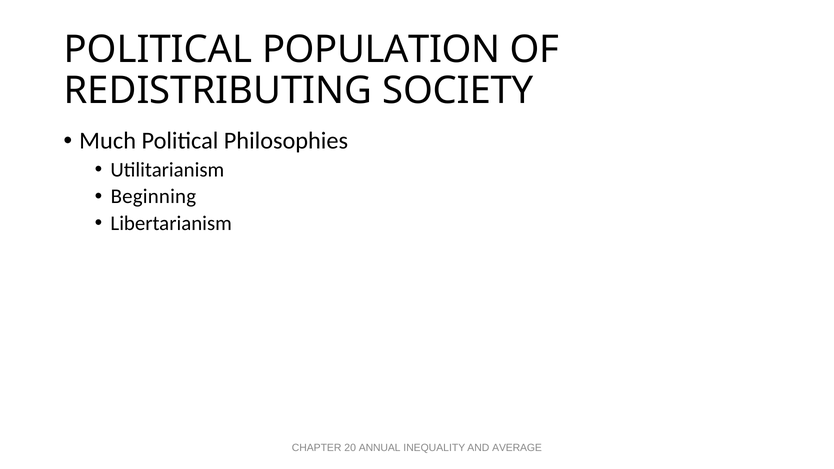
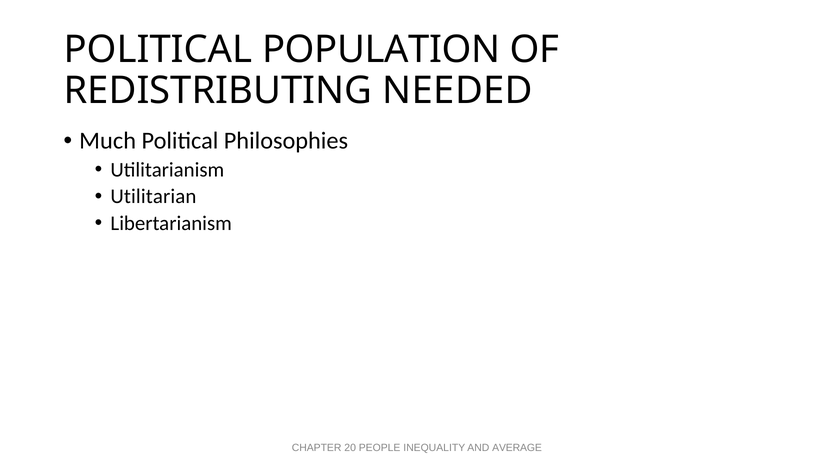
SOCIETY: SOCIETY -> NEEDED
Beginning: Beginning -> Utilitarian
ANNUAL: ANNUAL -> PEOPLE
